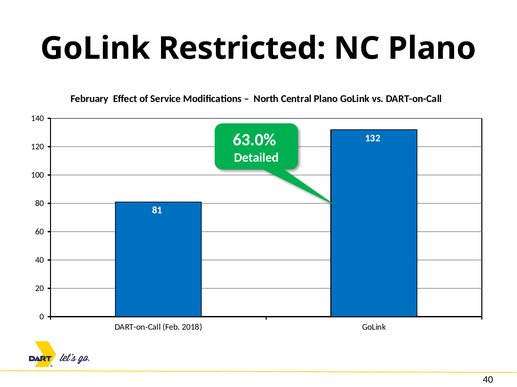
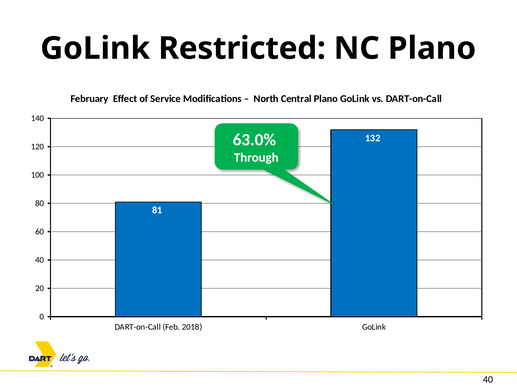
Detailed: Detailed -> Through
